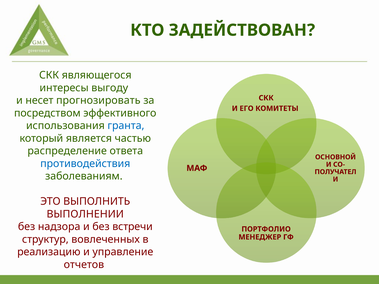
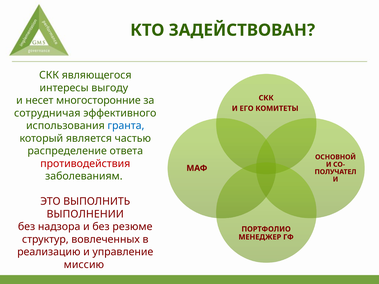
прогнозировать: прогнозировать -> многосторонние
посредством: посредством -> сотрудничая
противодействия colour: blue -> red
встречи: встречи -> резюме
отчетов: отчетов -> миссию
